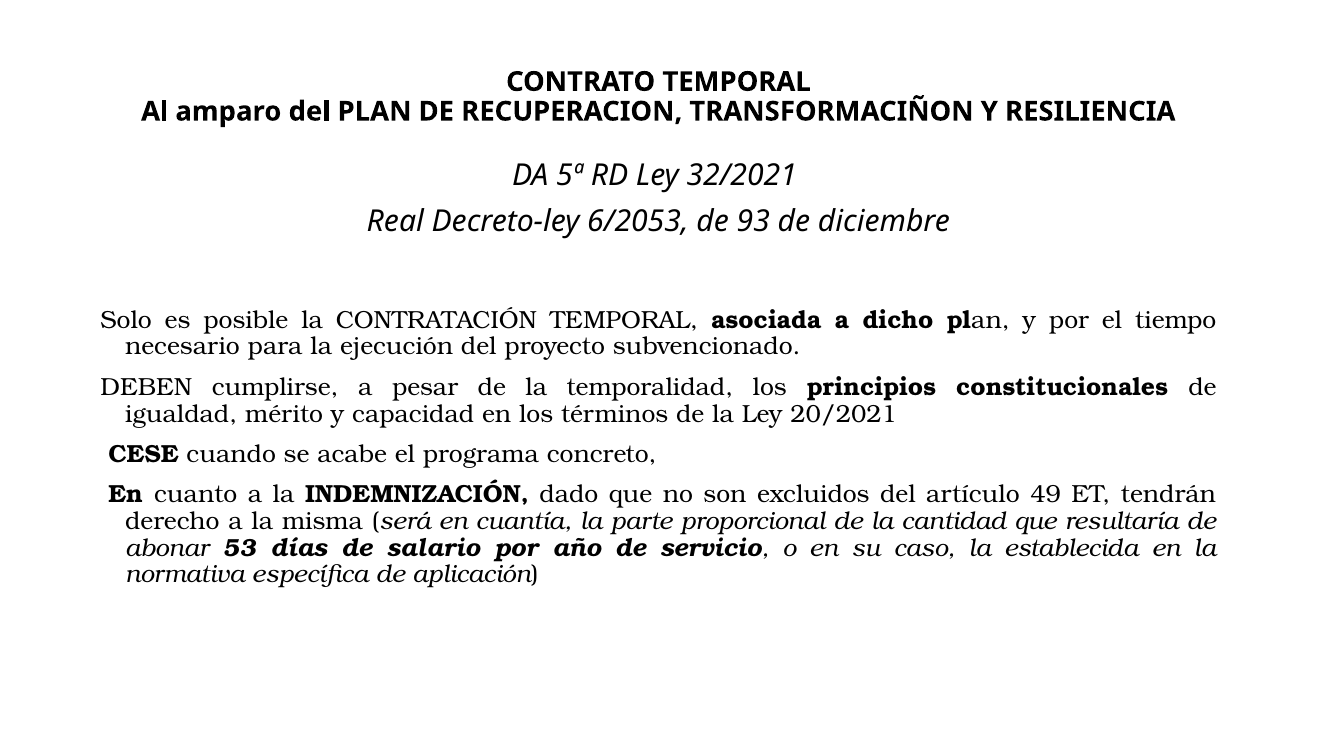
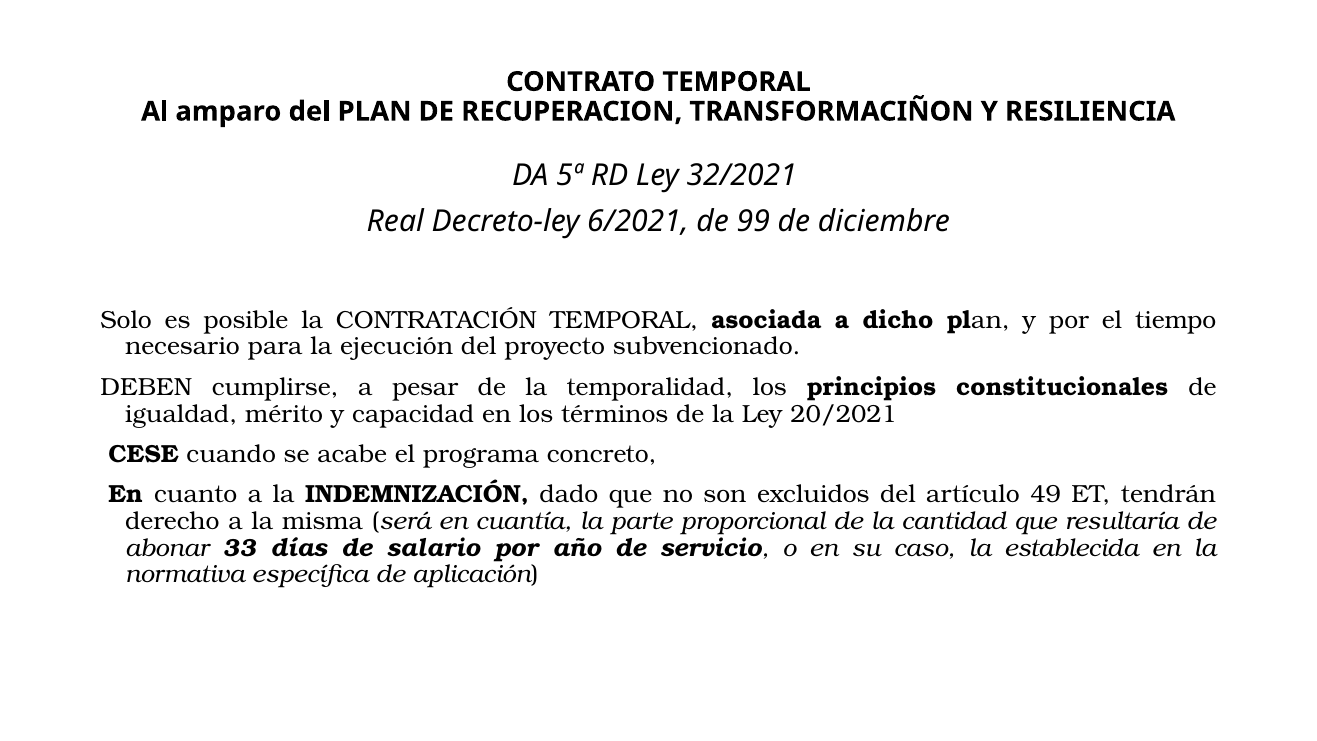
6/2053: 6/2053 -> 6/2021
93: 93 -> 99
53: 53 -> 33
